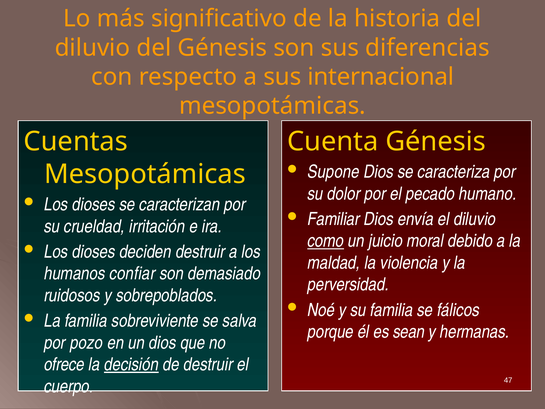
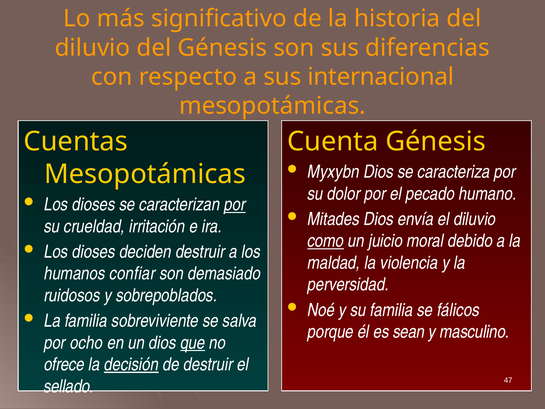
Supone: Supone -> Myxybn
por at (235, 204) underline: none -> present
Familiar: Familiar -> Mitades
hermanas: hermanas -> masculino
pozo: pozo -> ocho
que underline: none -> present
cuerpo: cuerpo -> sellado
